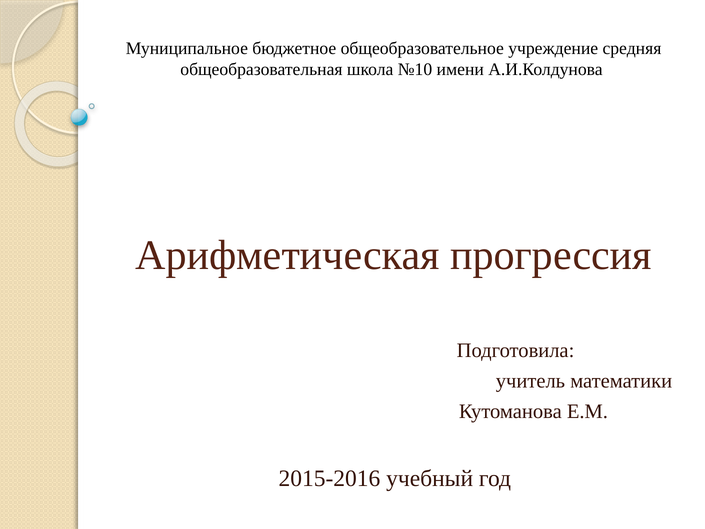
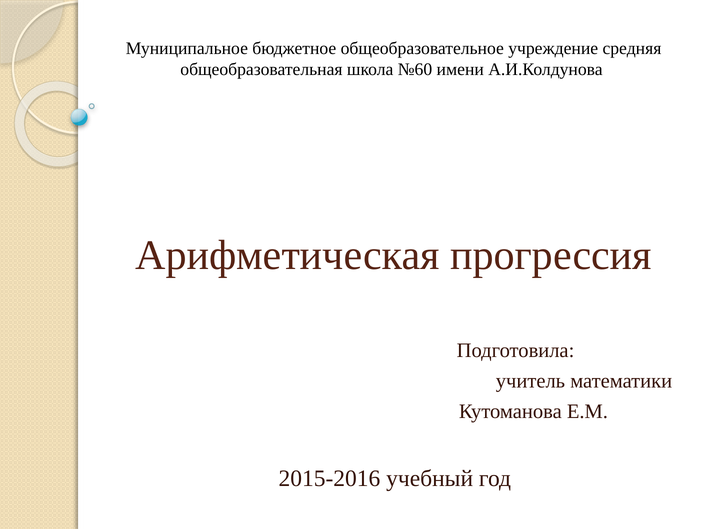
№10: №10 -> №60
